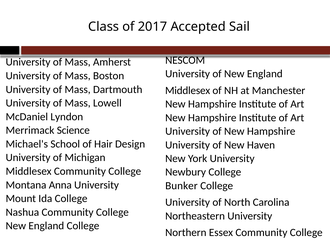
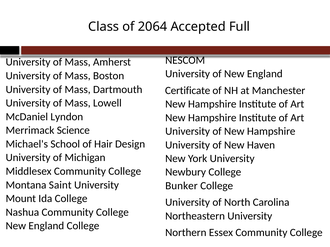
2017: 2017 -> 2064
Sail: Sail -> Full
Middlesex at (188, 91): Middlesex -> Certificate
Anna: Anna -> Saint
